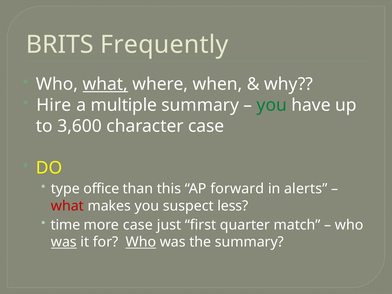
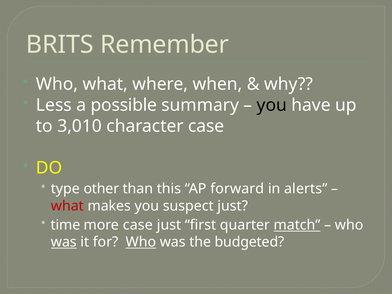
Frequently: Frequently -> Remember
what at (105, 84) underline: present -> none
Hire: Hire -> Less
multiple: multiple -> possible
you at (272, 105) colour: green -> black
3,600: 3,600 -> 3,010
office: office -> other
suspect less: less -> just
match underline: none -> present
the summary: summary -> budgeted
